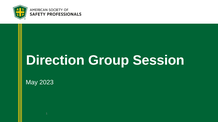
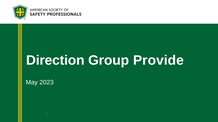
Session: Session -> Provide
